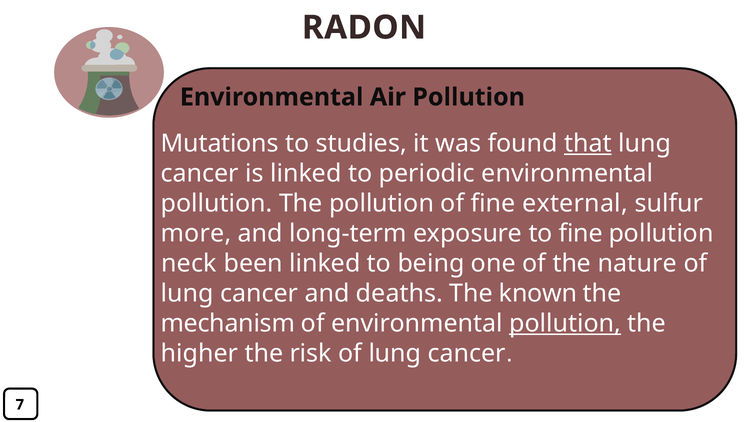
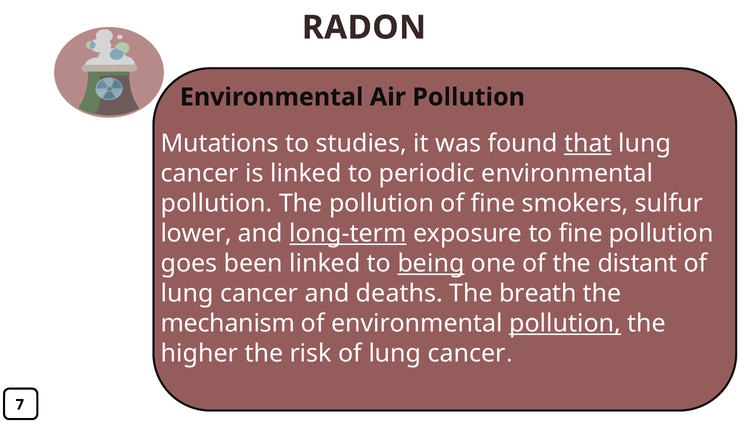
external: external -> smokers
more: more -> lower
long-term underline: none -> present
neck: neck -> goes
being underline: none -> present
nature: nature -> distant
known: known -> breath
